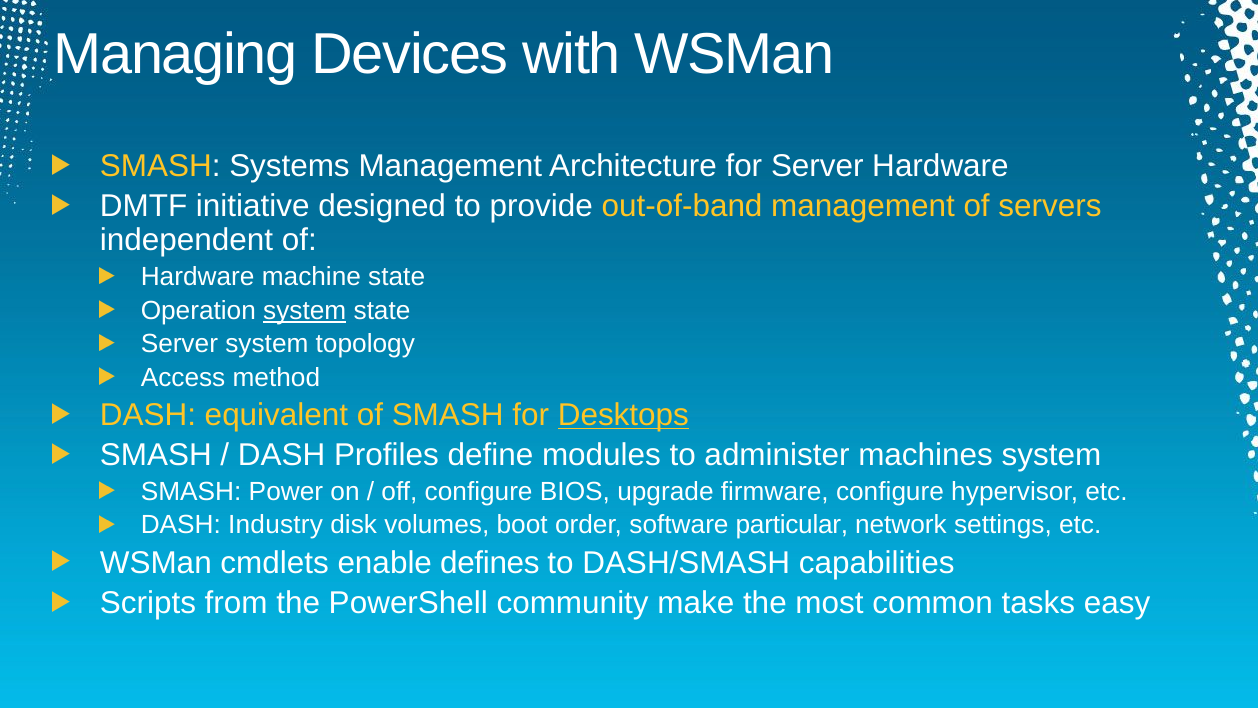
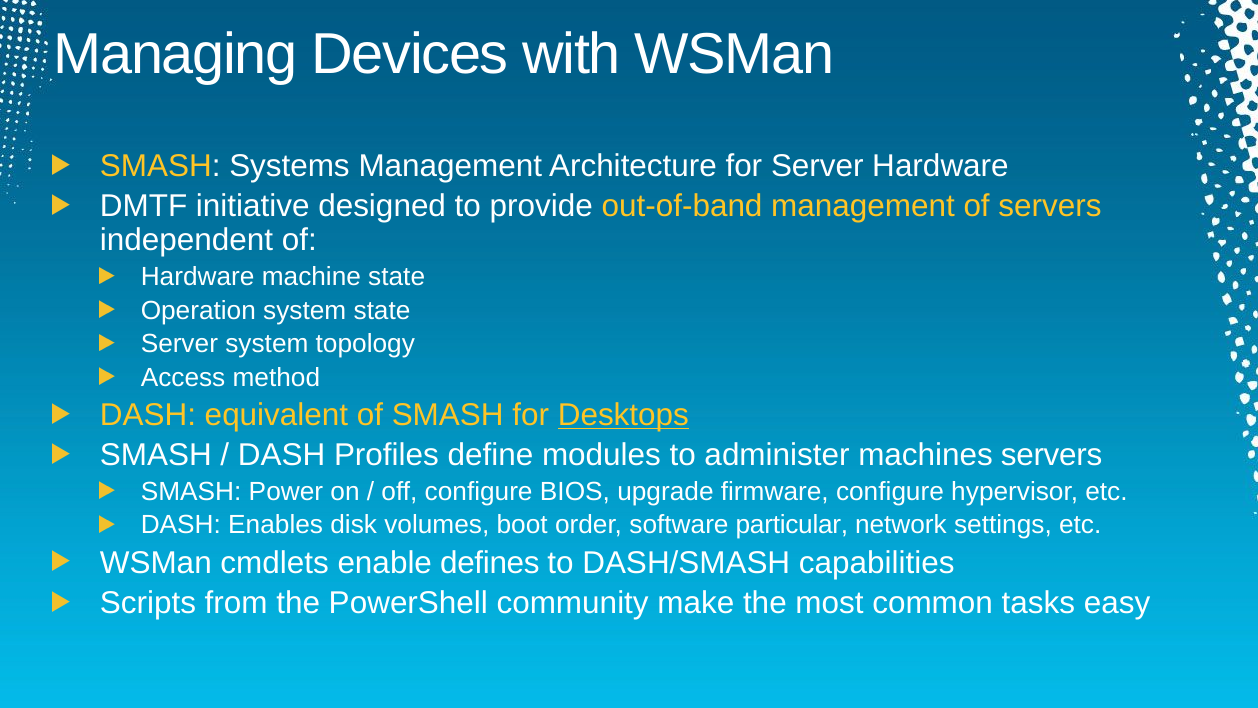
system at (305, 310) underline: present -> none
machines system: system -> servers
Industry: Industry -> Enables
